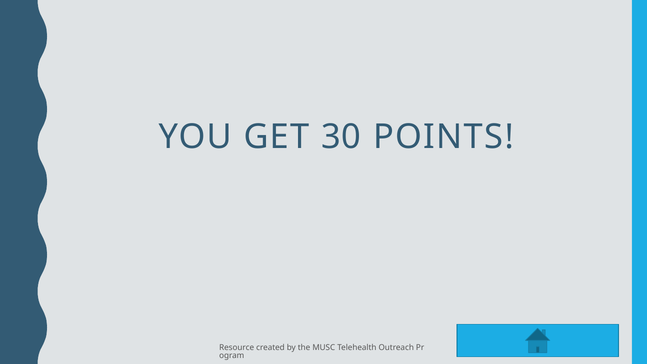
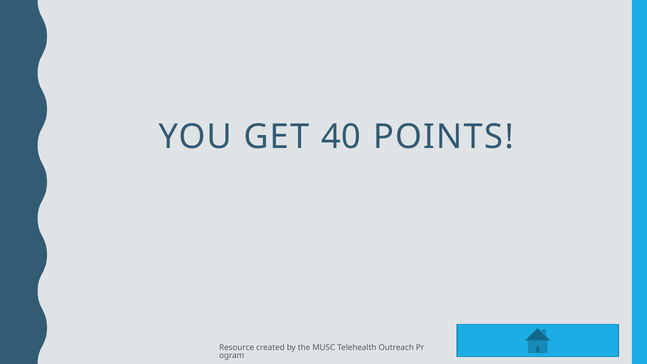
30: 30 -> 40
